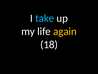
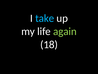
again colour: yellow -> light green
